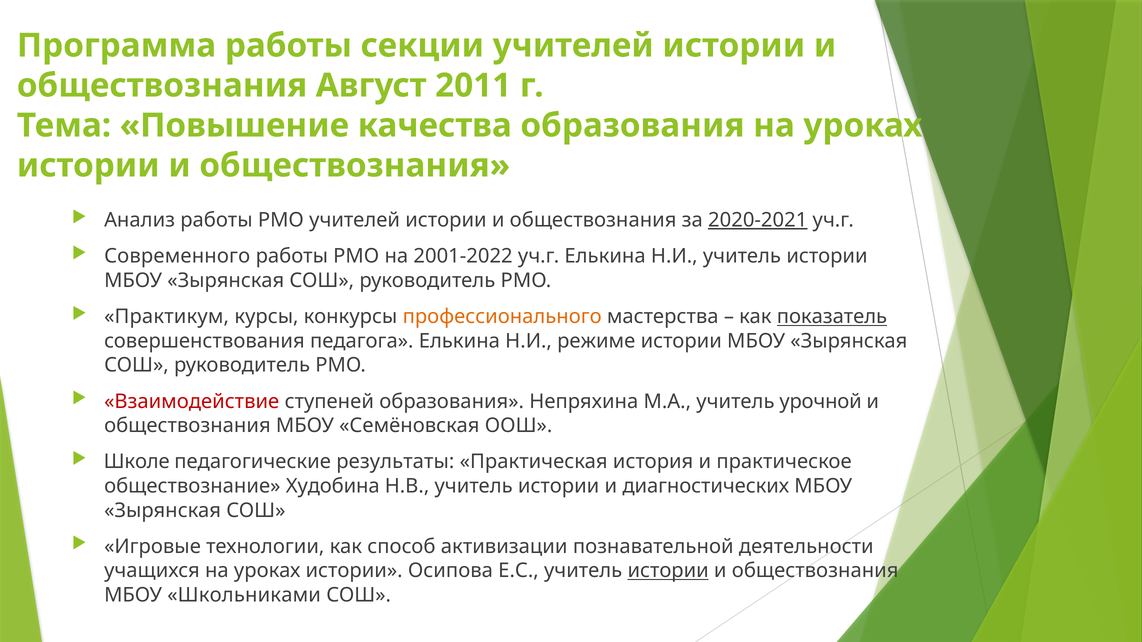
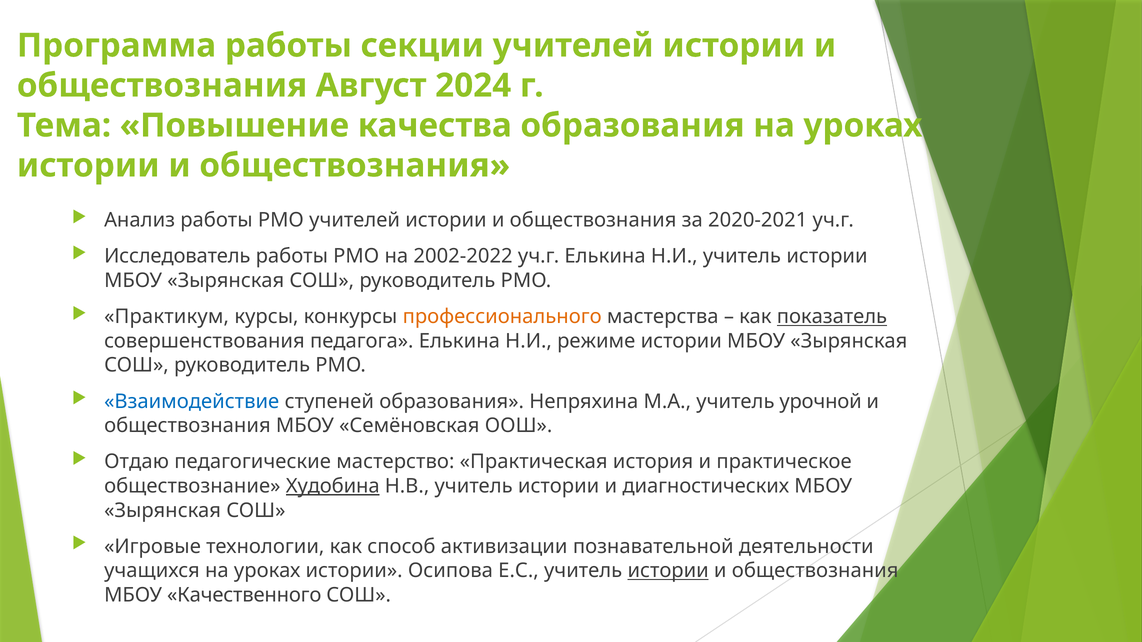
2011: 2011 -> 2024
2020-2021 underline: present -> none
Современного: Современного -> Исследователь
2001-2022: 2001-2022 -> 2002-2022
Взаимодействие colour: red -> blue
Школе: Школе -> Отдаю
результаты: результаты -> мастерство
Худобина underline: none -> present
Школьниками: Школьниками -> Качественного
